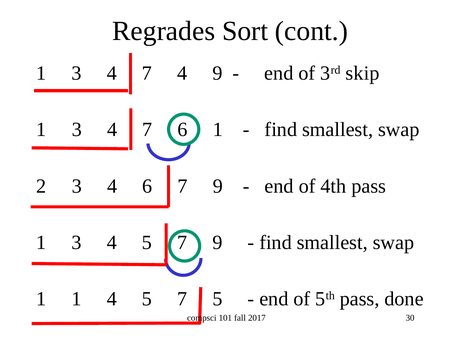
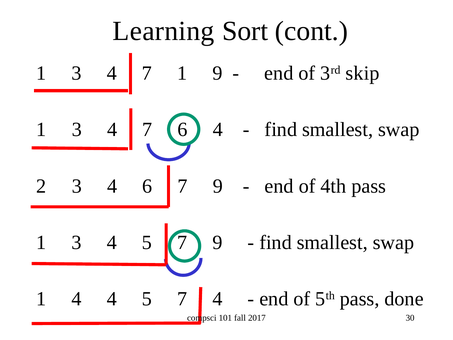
Regrades: Regrades -> Learning
7 4: 4 -> 1
6 1: 1 -> 4
1 1: 1 -> 4
7 5: 5 -> 4
